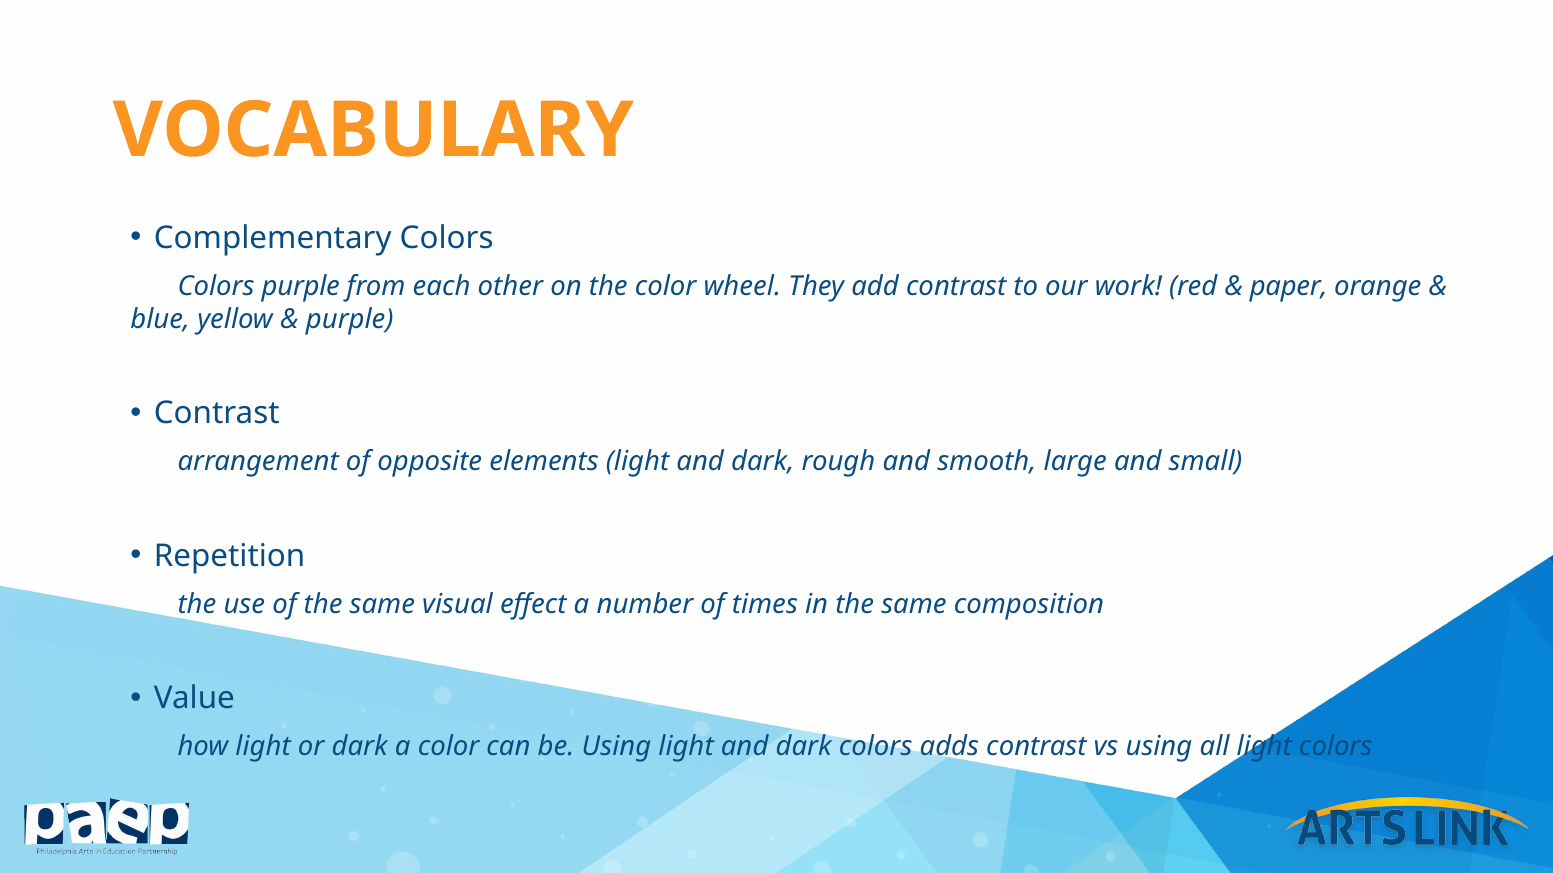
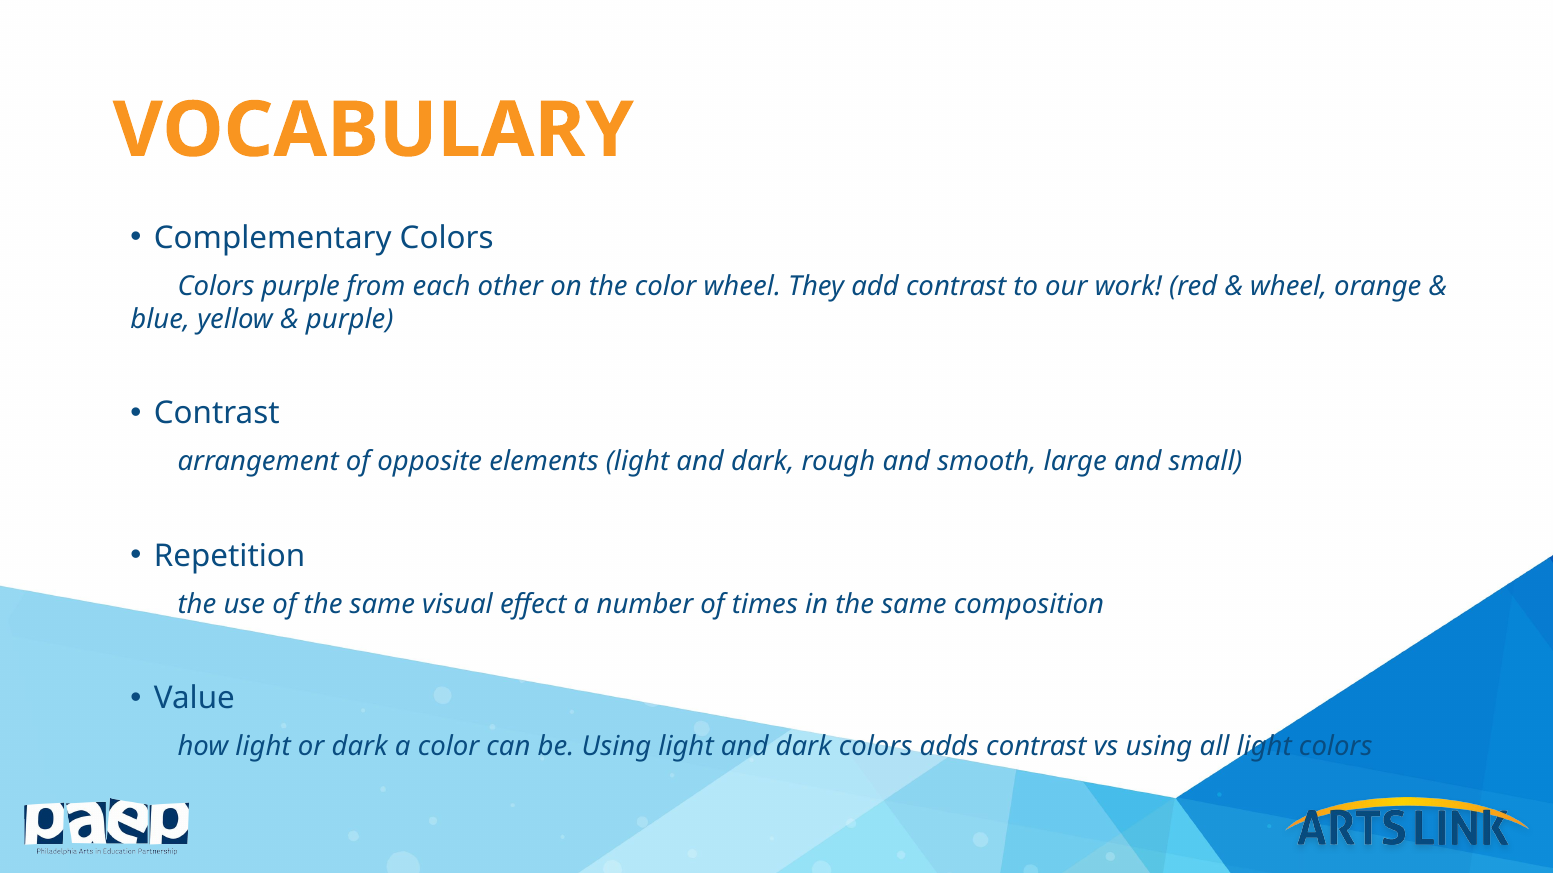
paper at (1289, 286): paper -> wheel
